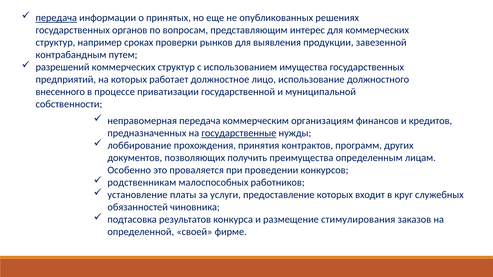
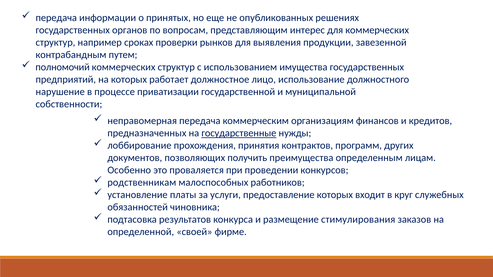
передача at (56, 18) underline: present -> none
разрешений: разрешений -> полномочий
внесенного: внесенного -> нарушение
